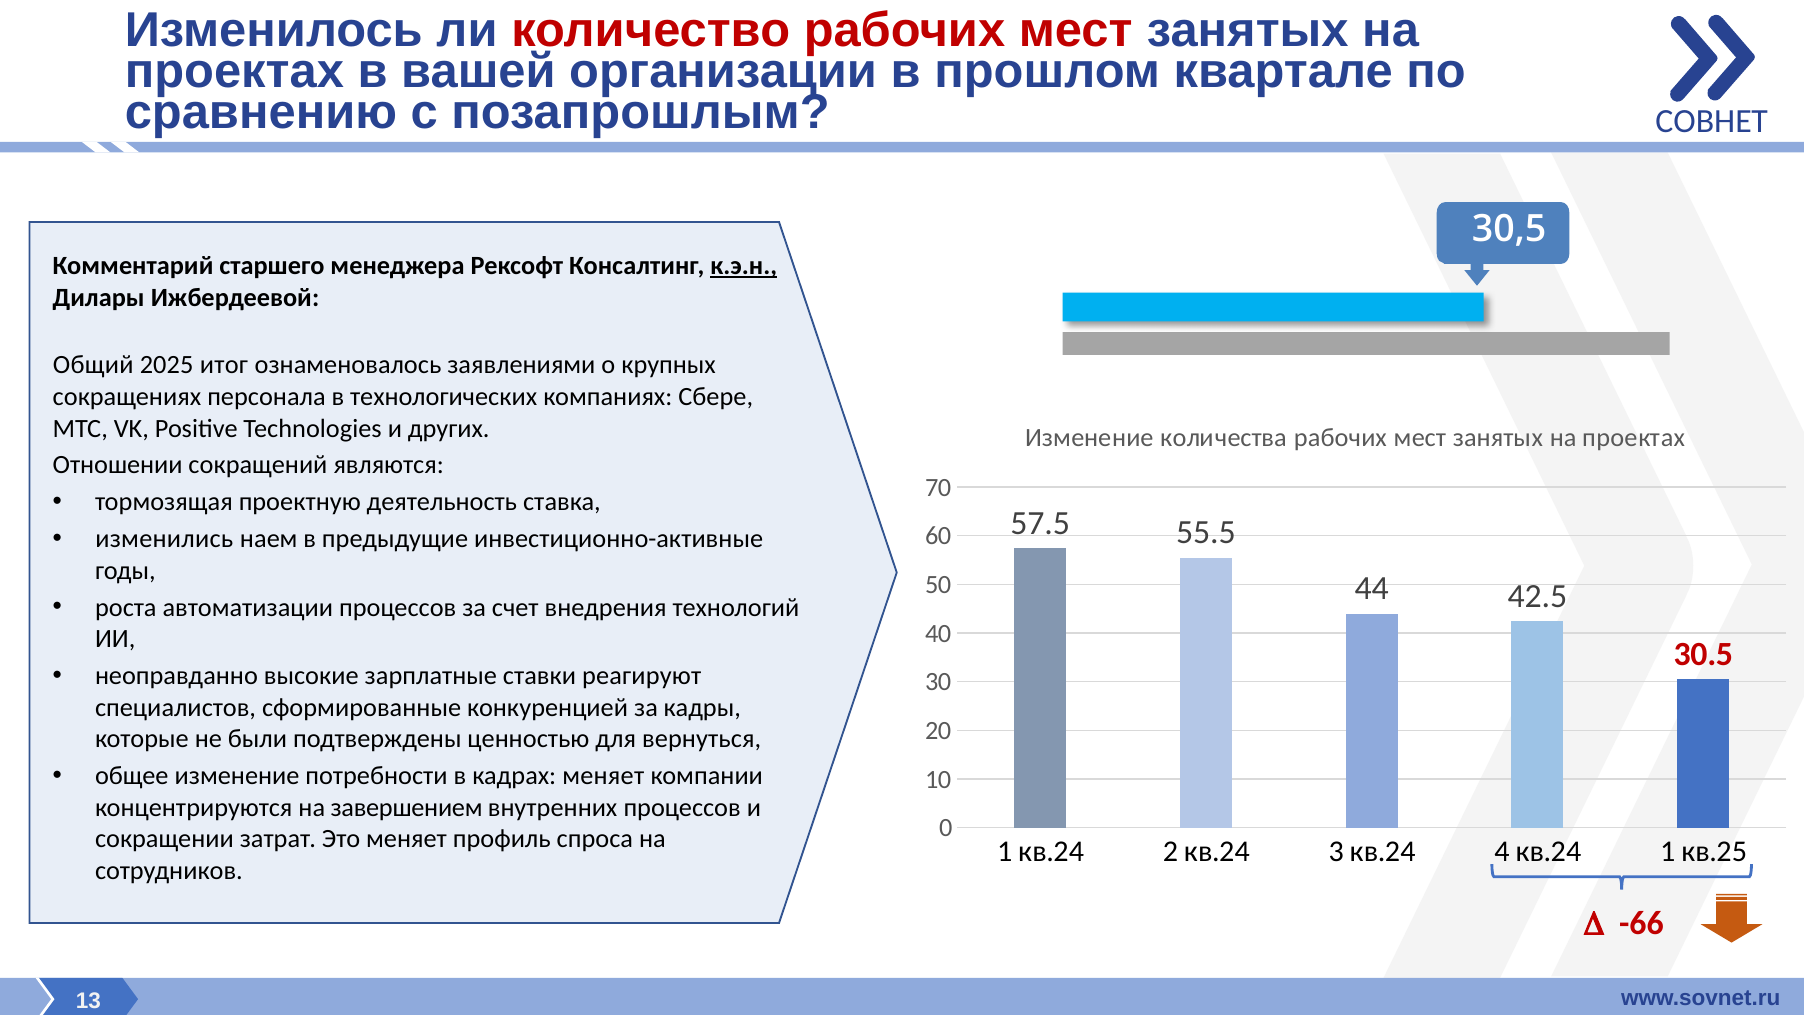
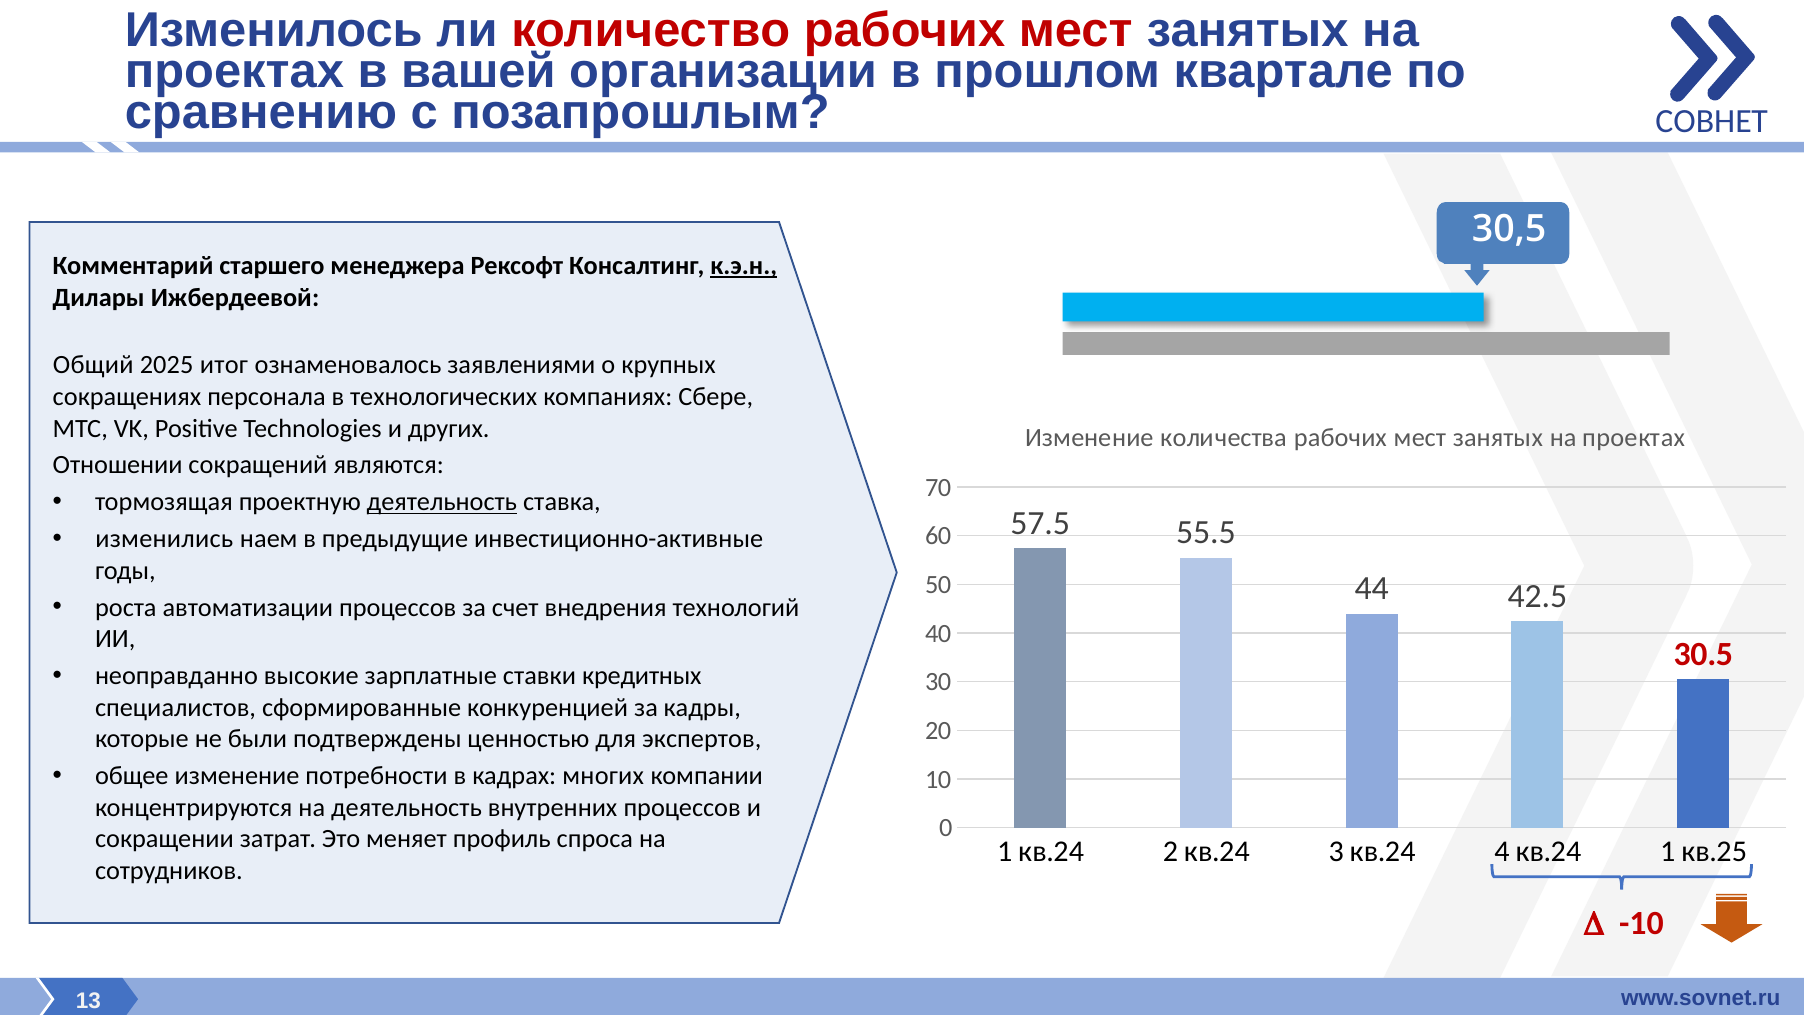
деятельность at (442, 502) underline: none -> present
реагируют: реагируют -> кредитных
вернуться: вернуться -> экспертов
кадрах меняет: меняет -> многих
на завершением: завершением -> деятельность
-66: -66 -> -10
